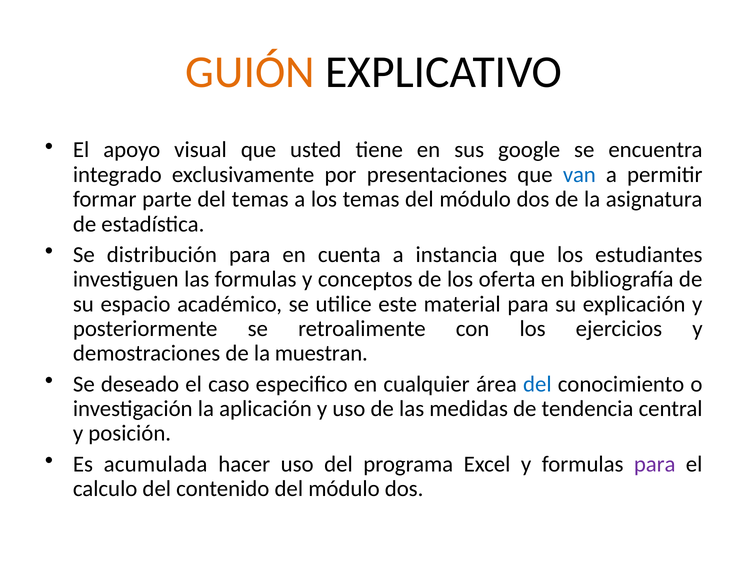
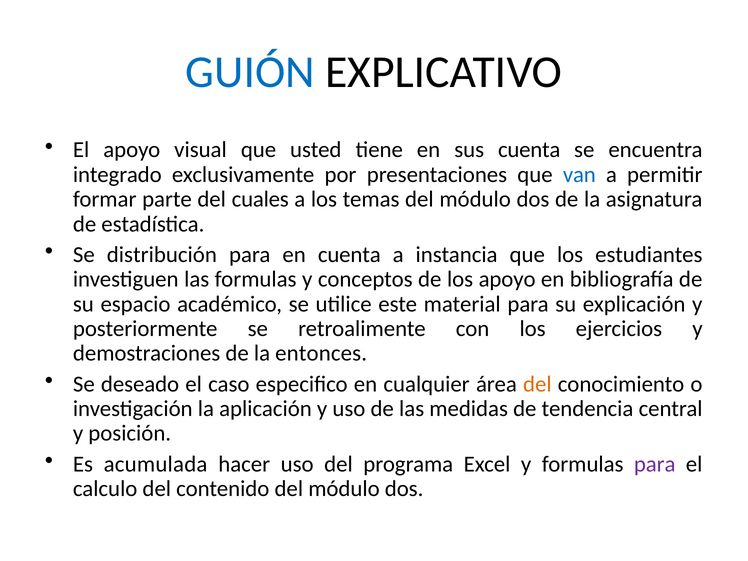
GUIÓN colour: orange -> blue
sus google: google -> cuenta
del temas: temas -> cuales
los oferta: oferta -> apoyo
muestran: muestran -> entonces
del at (537, 384) colour: blue -> orange
